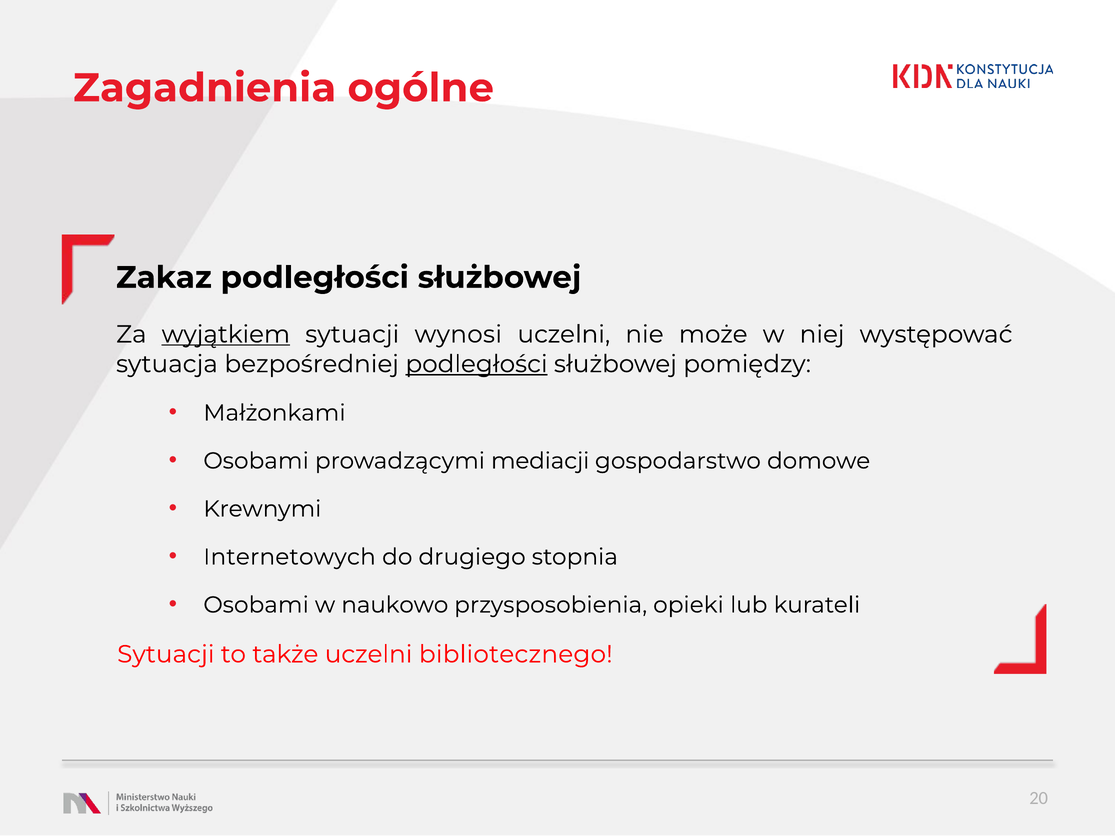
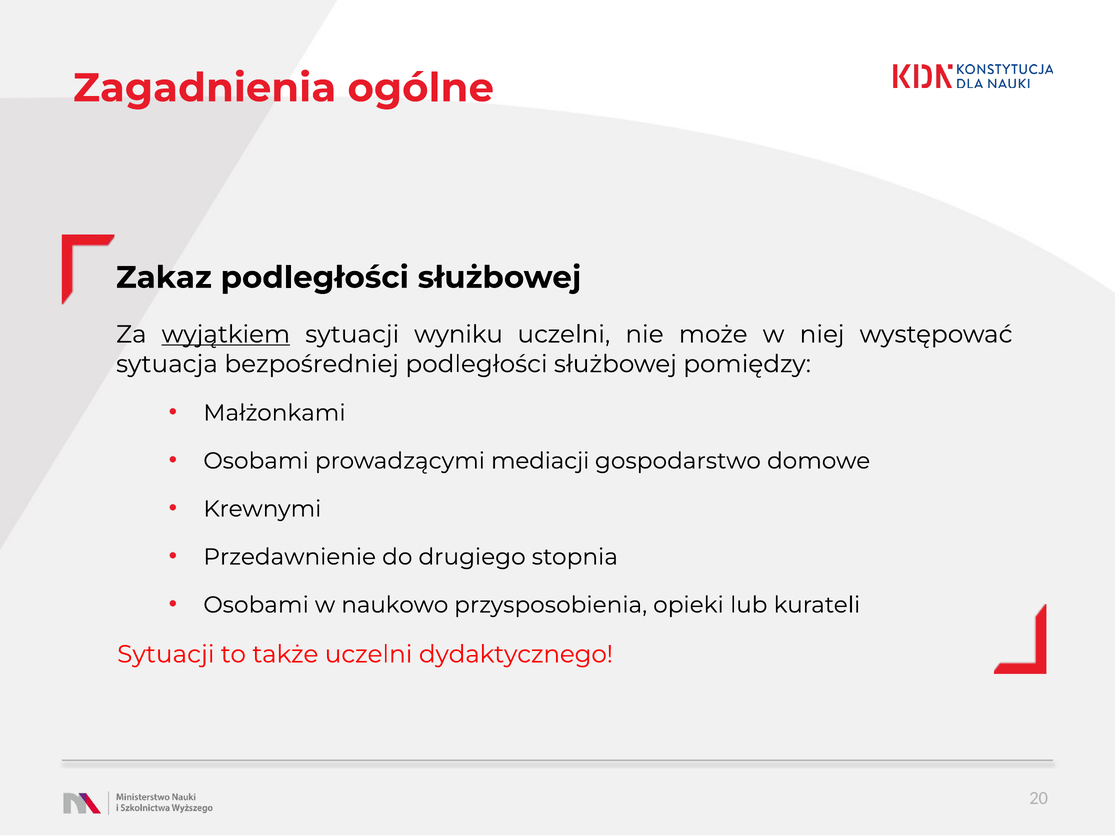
wynosi: wynosi -> wyniku
podległości at (477, 364) underline: present -> none
Internetowych: Internetowych -> Przedawnienie
bibliotecznego: bibliotecznego -> dydaktycznego
